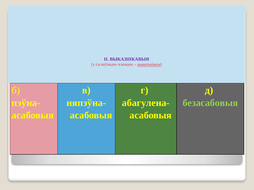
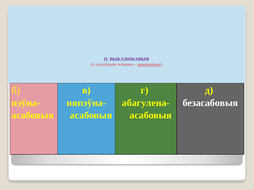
безасабовыя colour: light green -> white
